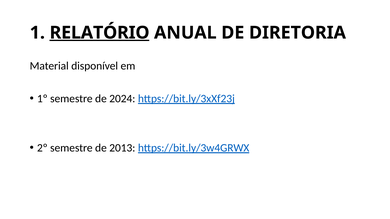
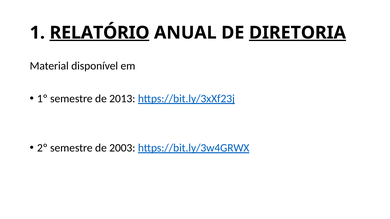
DIRETORIA underline: none -> present
2024: 2024 -> 2013
2013: 2013 -> 2003
